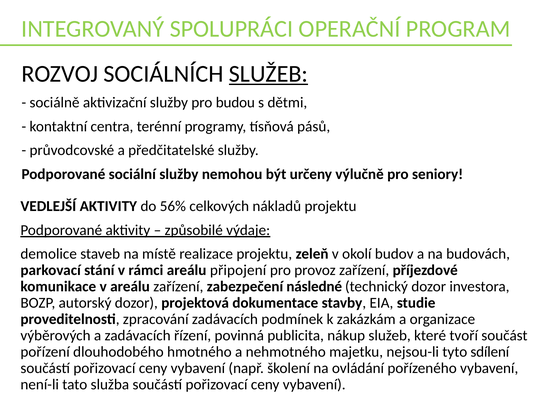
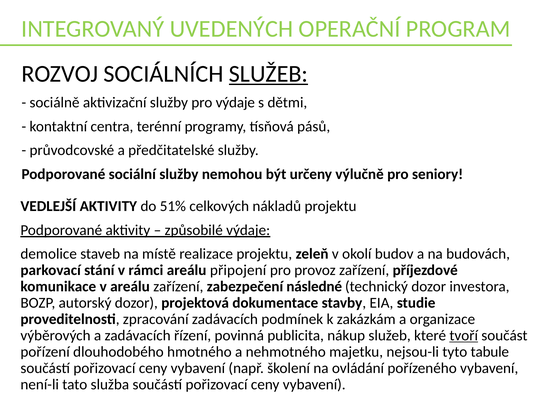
SPOLUPRÁCI: SPOLUPRÁCI -> UVEDENÝCH
pro budou: budou -> výdaje
56%: 56% -> 51%
tvoří underline: none -> present
sdílení: sdílení -> tabule
